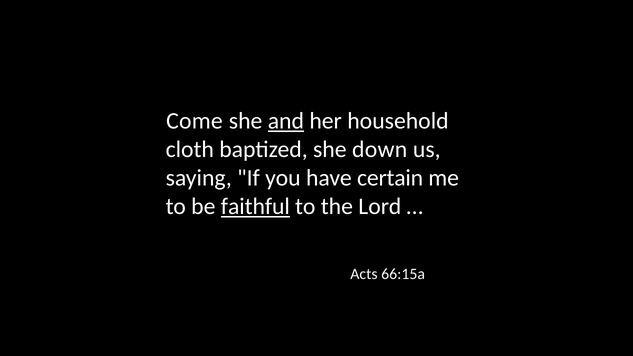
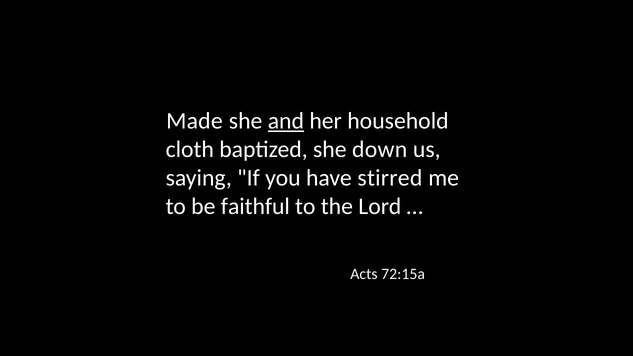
Come: Come -> Made
certain: certain -> stirred
faithful underline: present -> none
66:15a: 66:15a -> 72:15a
